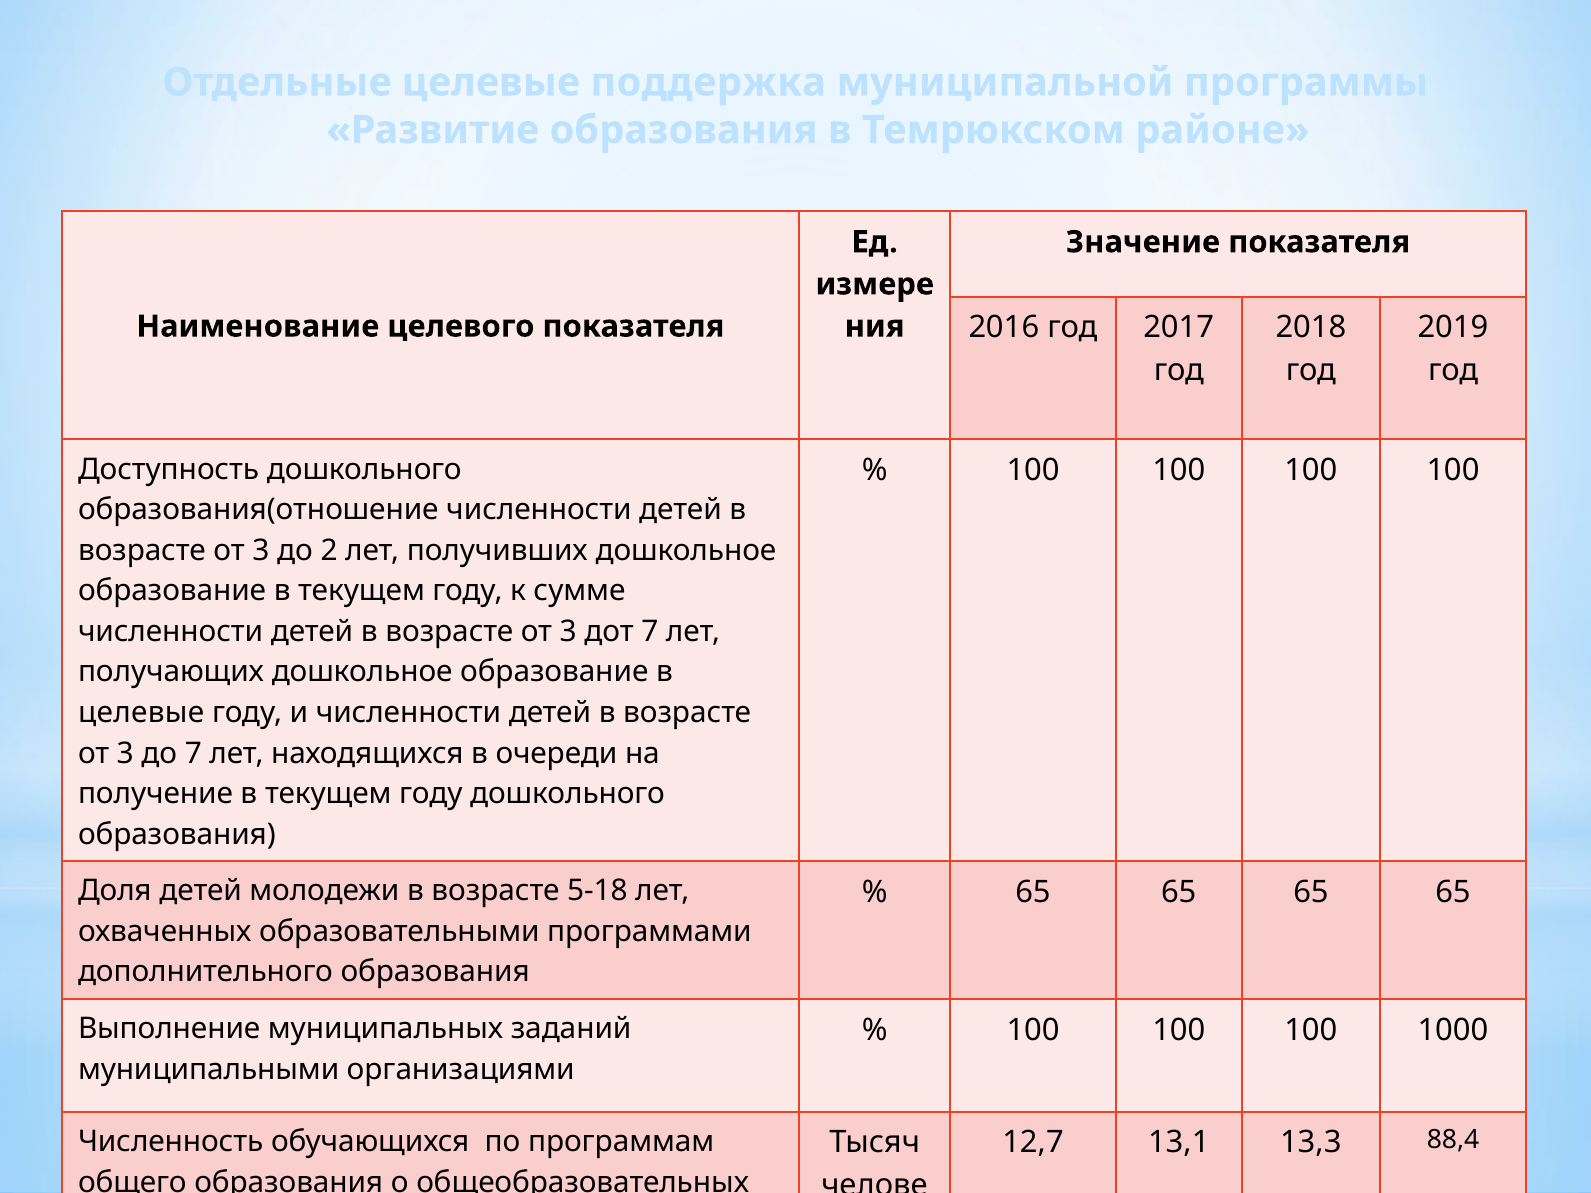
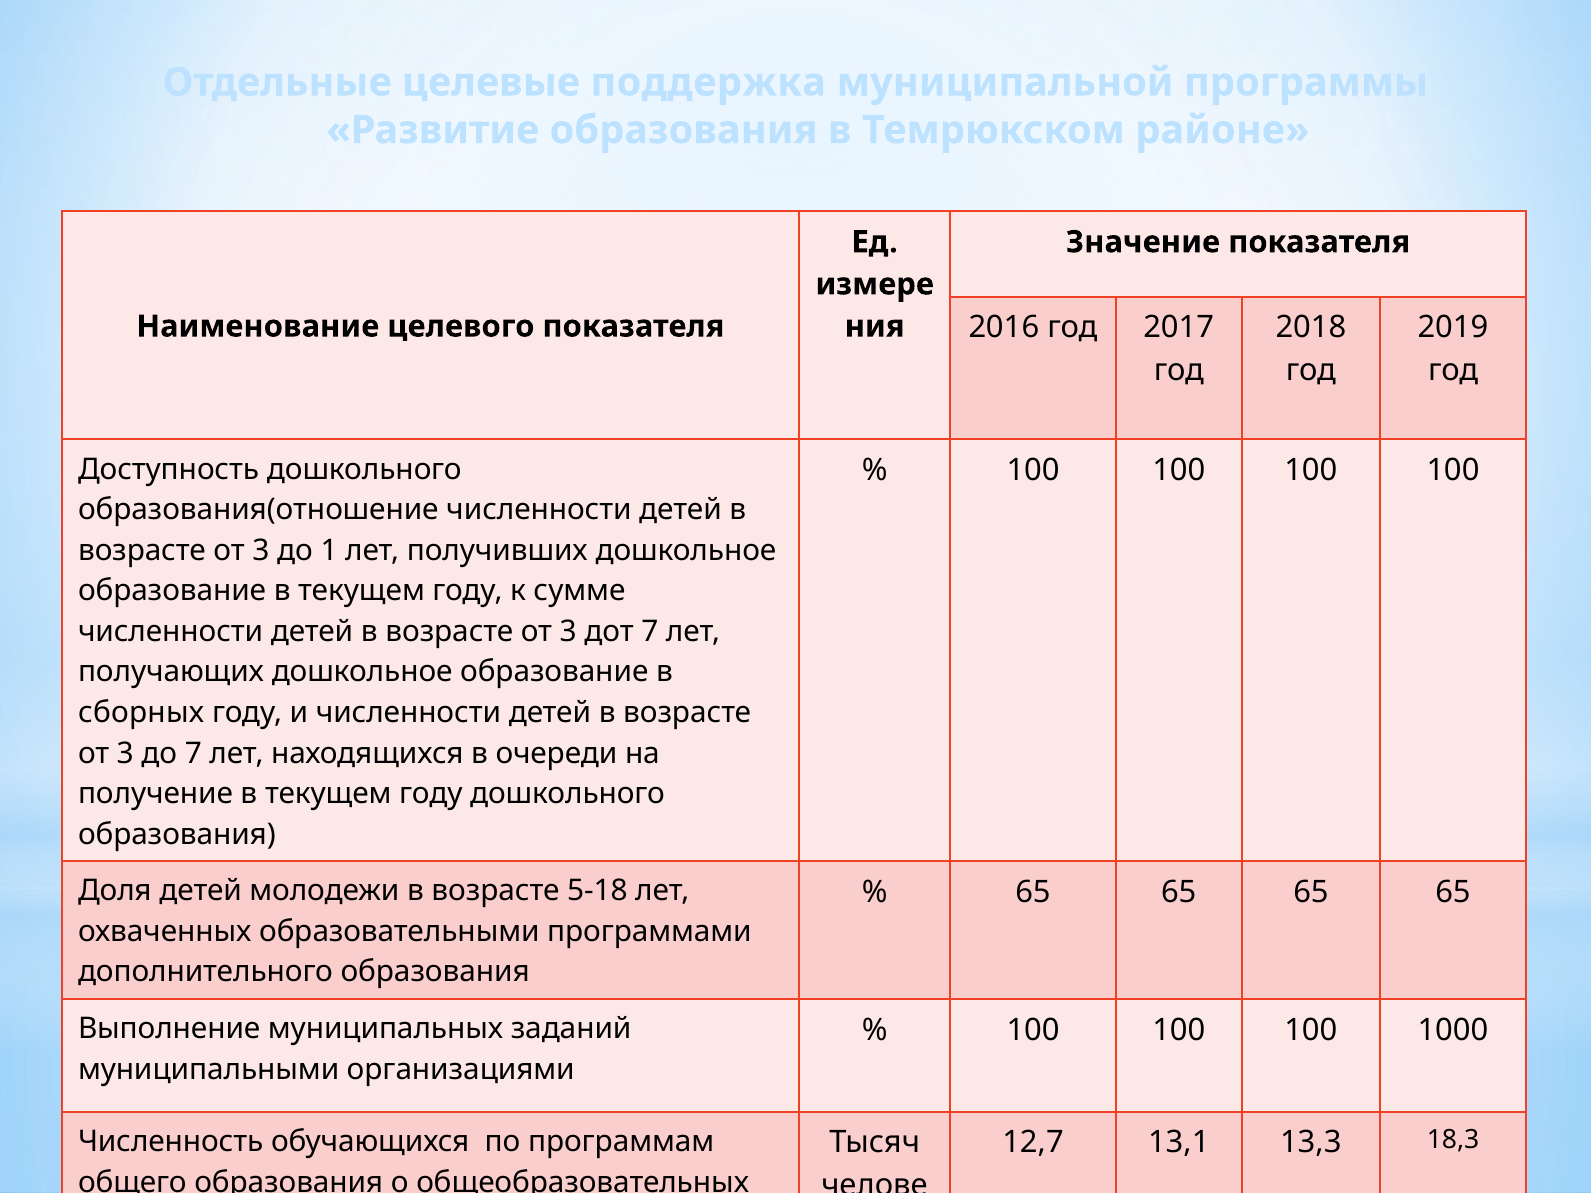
2: 2 -> 1
целевые at (141, 713): целевые -> сборных
88,4: 88,4 -> 18,3
